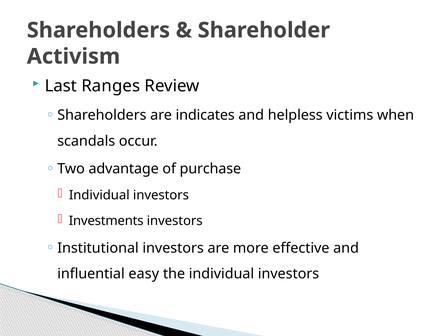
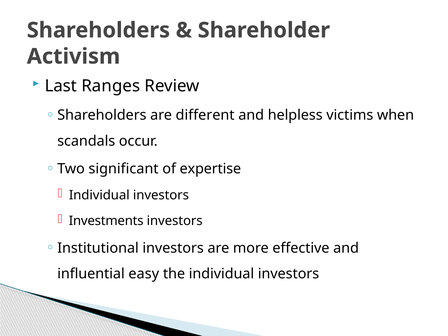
indicates: indicates -> different
advantage: advantage -> significant
purchase: purchase -> expertise
